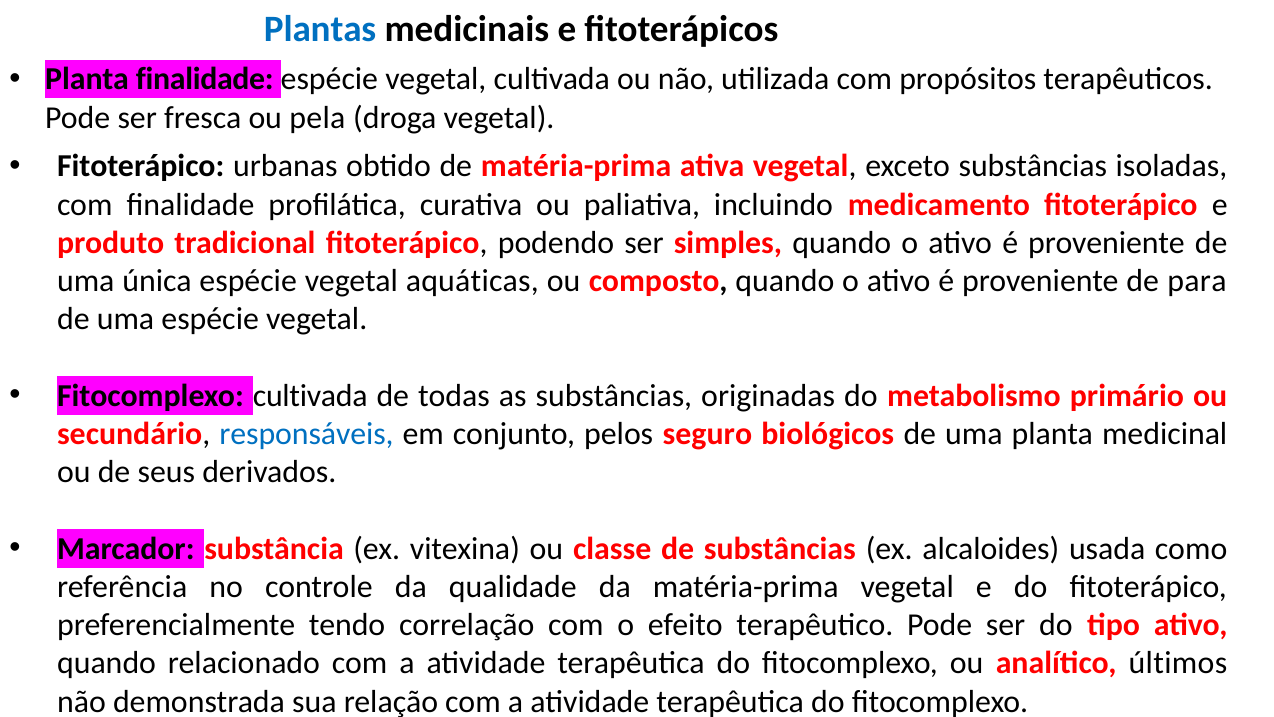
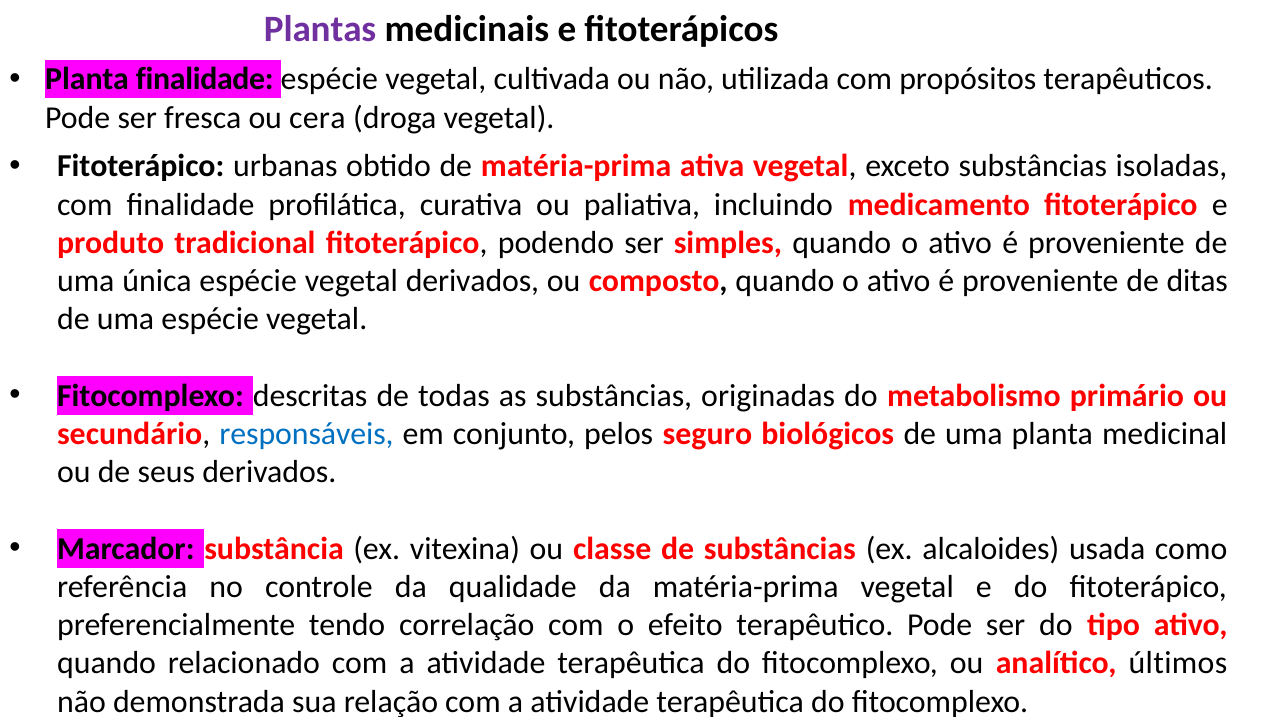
Plantas colour: blue -> purple
pela: pela -> cera
vegetal aquáticas: aquáticas -> derivados
para: para -> ditas
Fitocomplexo cultivada: cultivada -> descritas
